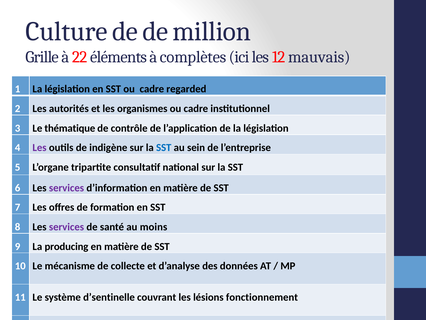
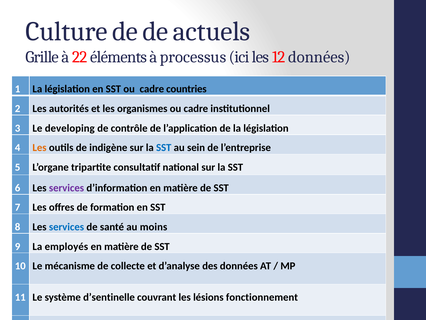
million: million -> actuels
complètes: complètes -> processus
12 mauvais: mauvais -> données
regarded: regarded -> countries
thématique: thématique -> developing
Les at (40, 148) colour: purple -> orange
services at (66, 227) colour: purple -> blue
producing: producing -> employés
